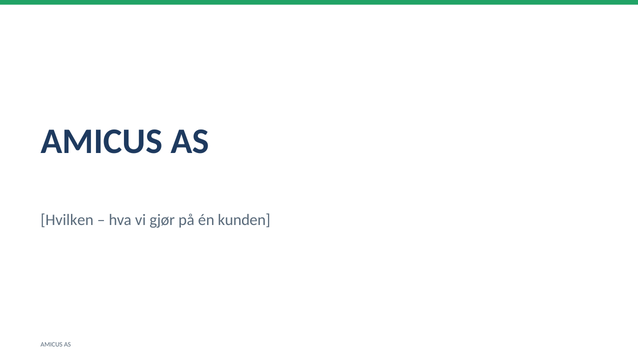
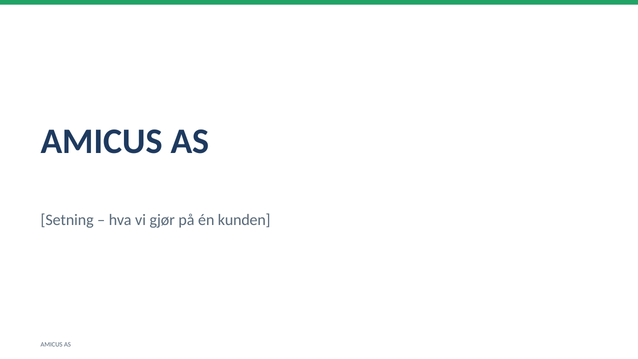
Hvilken: Hvilken -> Setning
